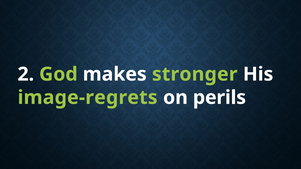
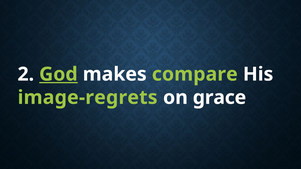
God underline: none -> present
stronger: stronger -> compare
perils: perils -> grace
